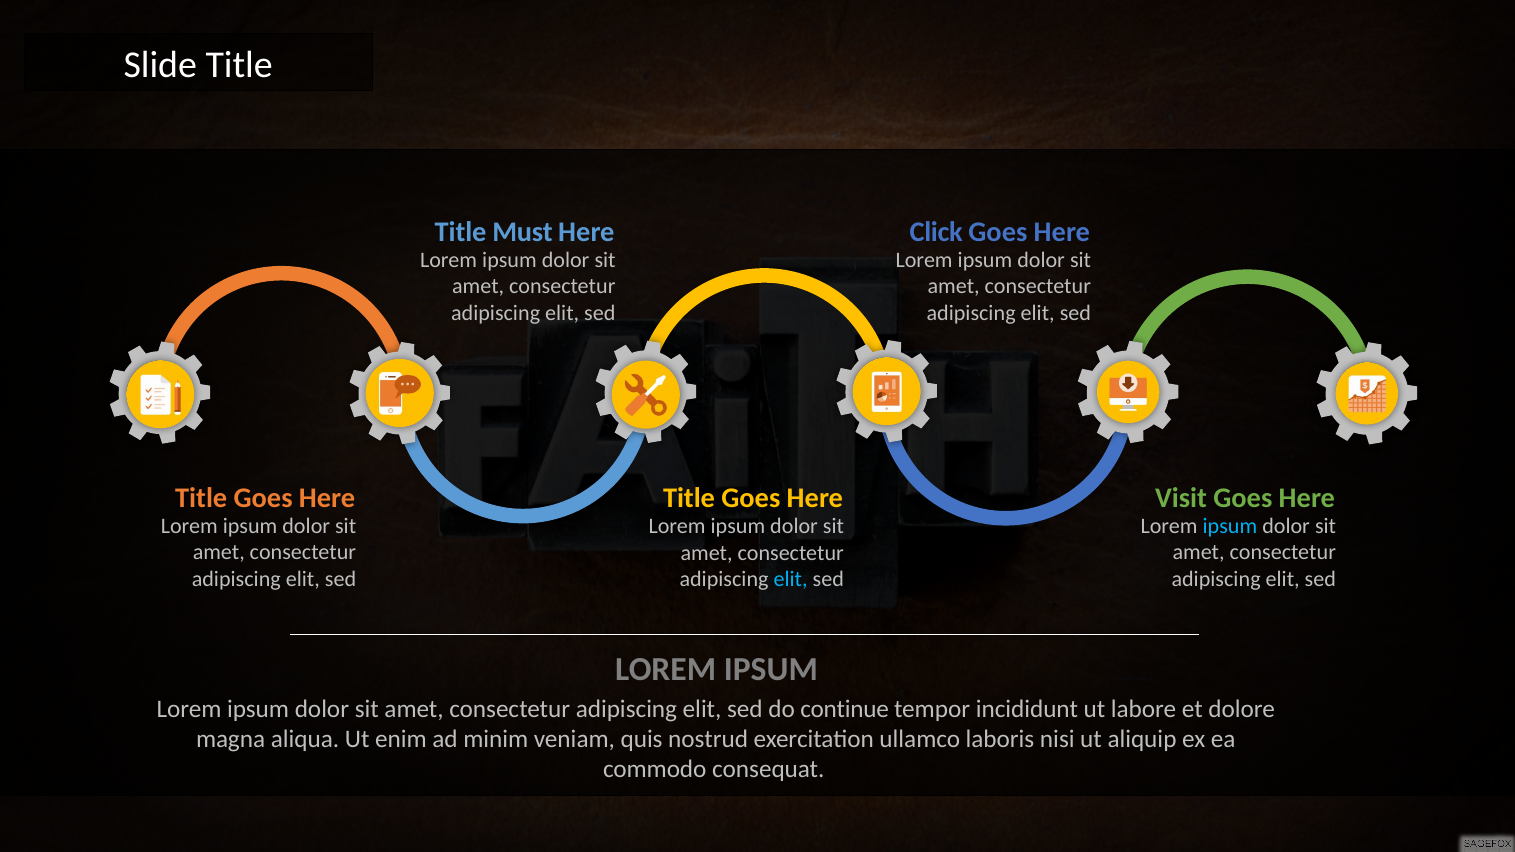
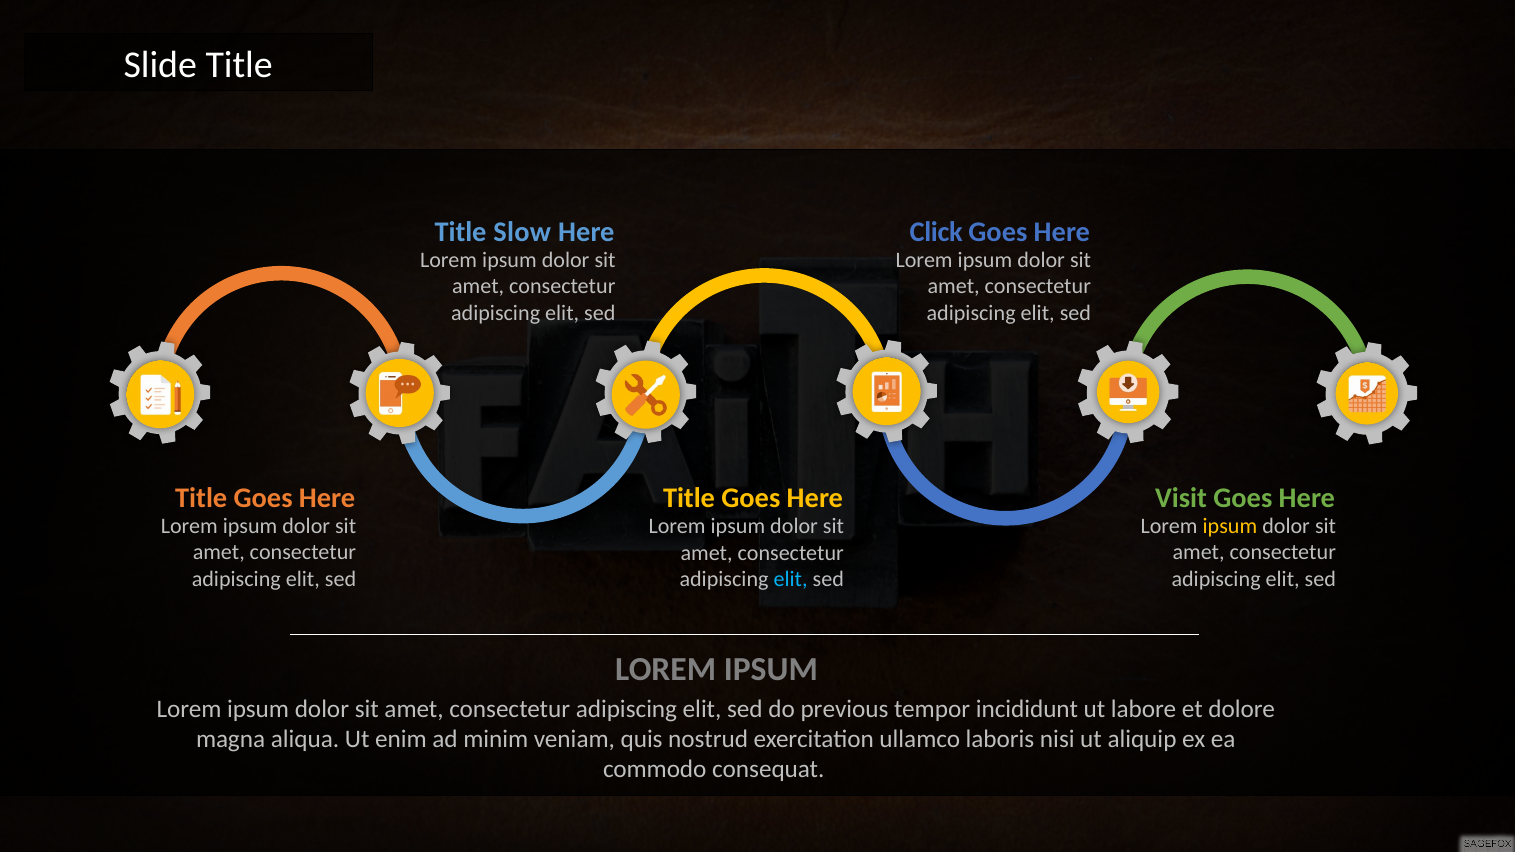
Must: Must -> Slow
ipsum at (1230, 526) colour: light blue -> yellow
continue: continue -> previous
